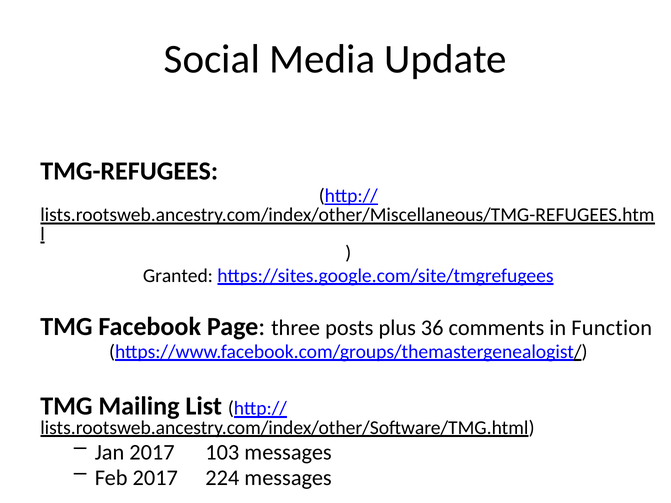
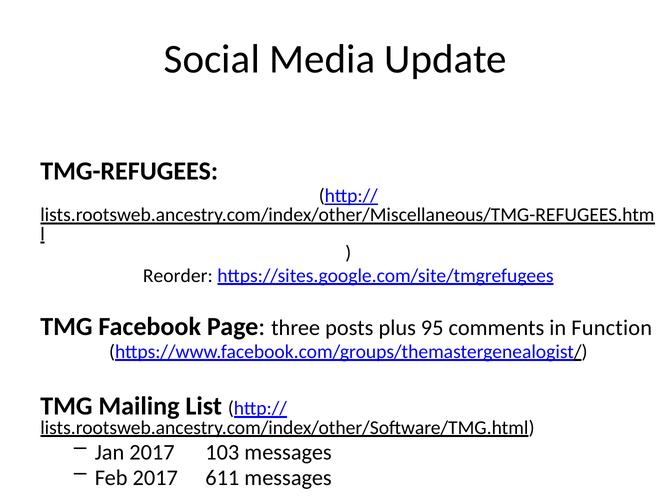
Granted: Granted -> Reorder
36: 36 -> 95
224: 224 -> 611
